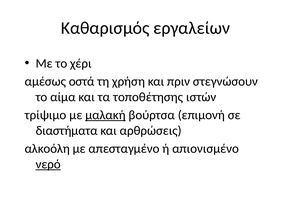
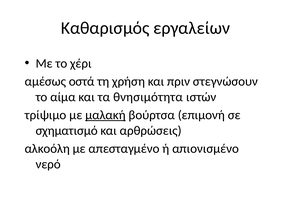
τοποθέτησης: τοποθέτησης -> θνησιμότητα
διαστήματα: διαστήματα -> σχηματισμό
νερό underline: present -> none
